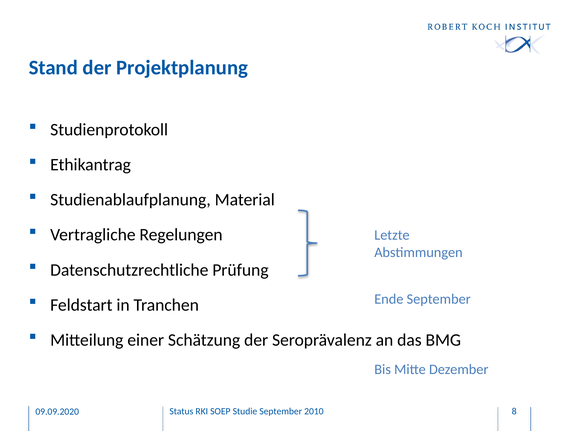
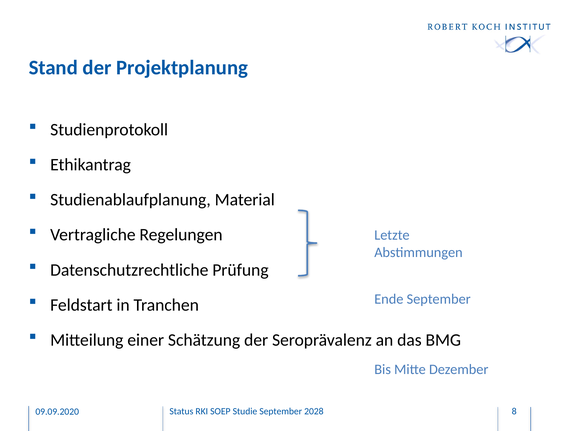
2010: 2010 -> 2028
